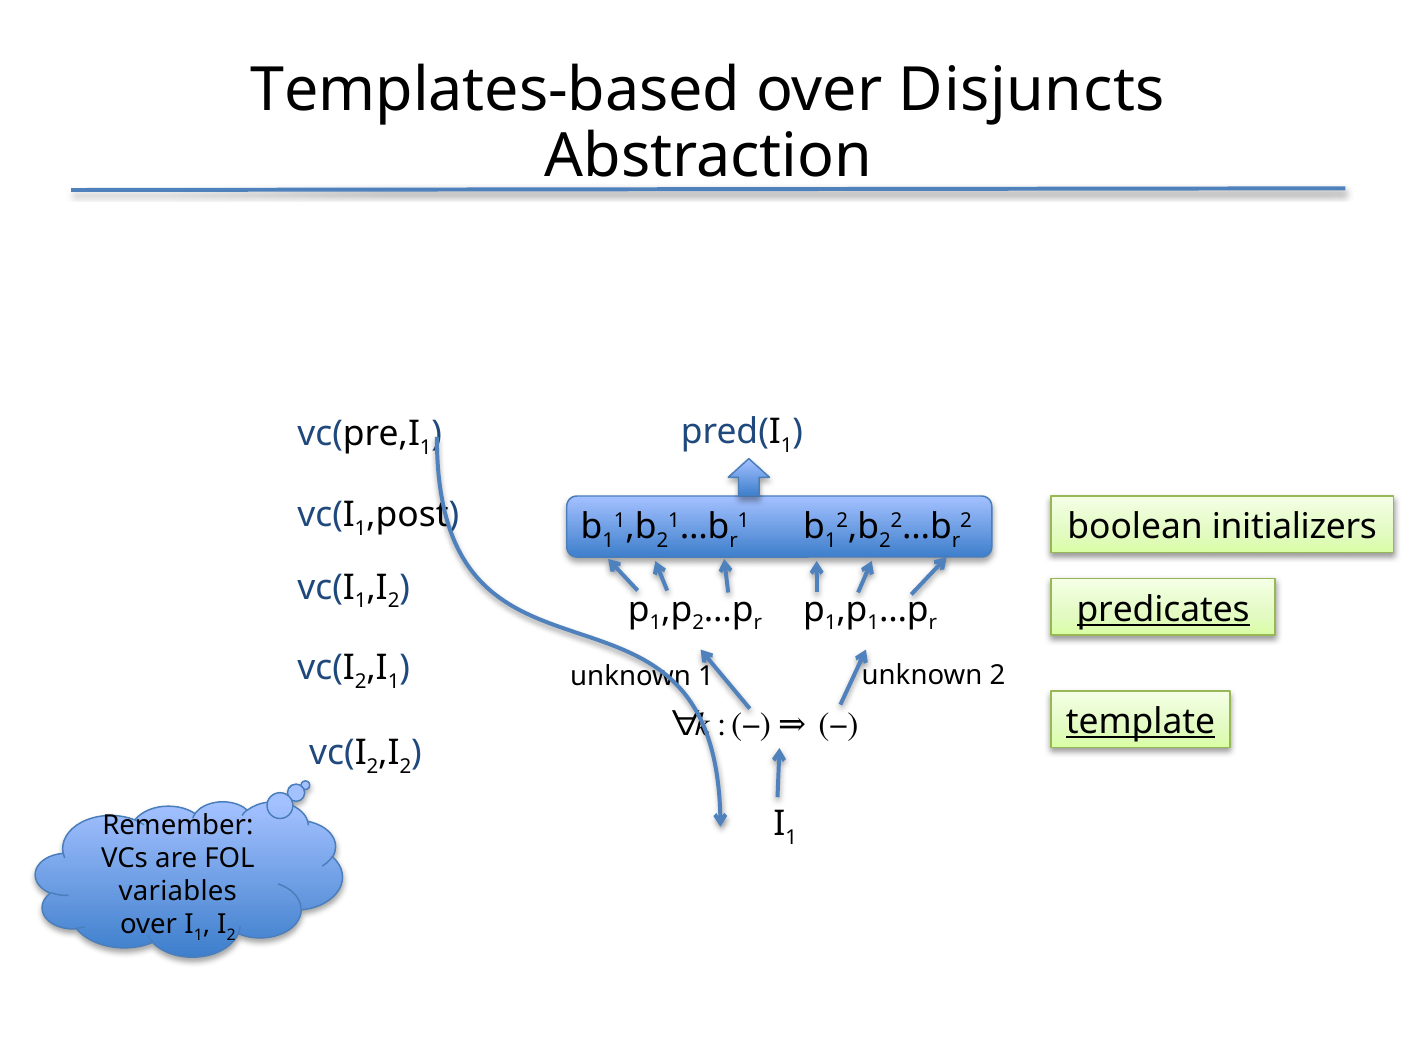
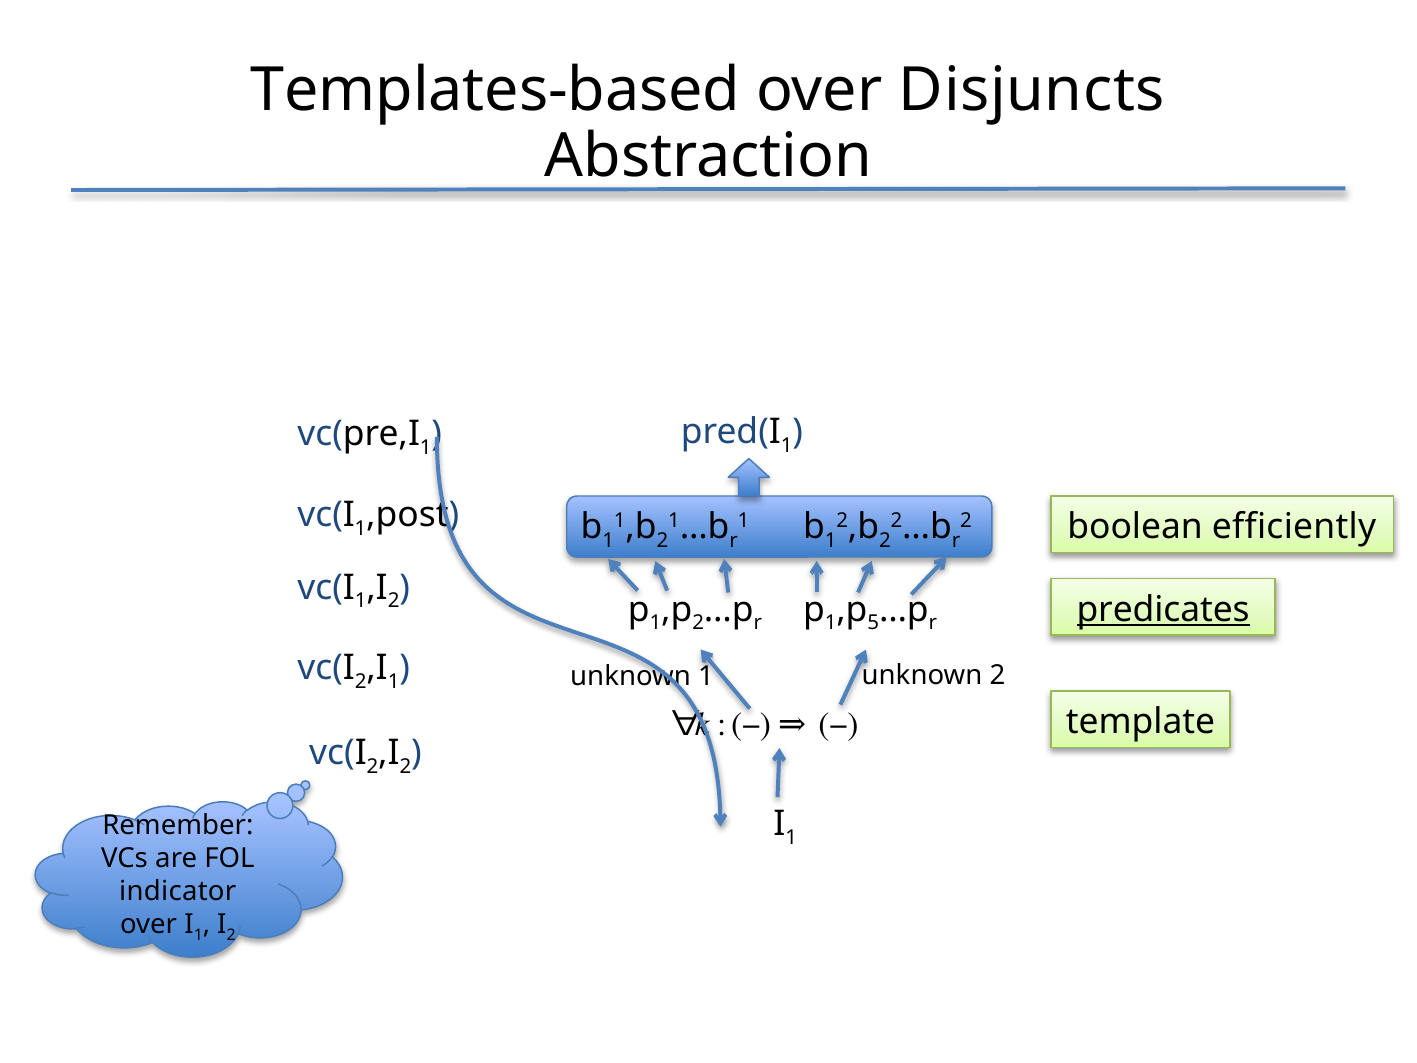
initializers: initializers -> efficiently
1 at (873, 623): 1 -> 5
template underline: present -> none
variables: variables -> indicator
